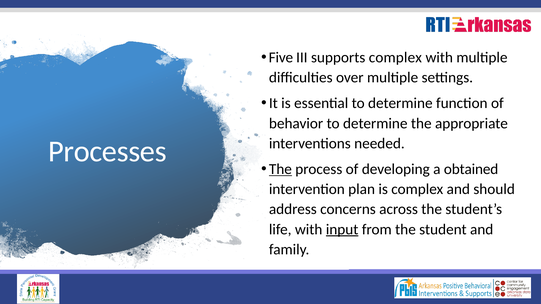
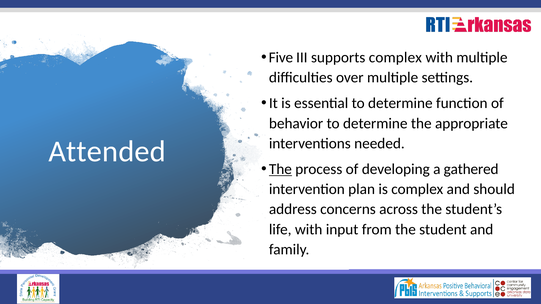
Processes: Processes -> Attended
obtained: obtained -> gathered
input underline: present -> none
